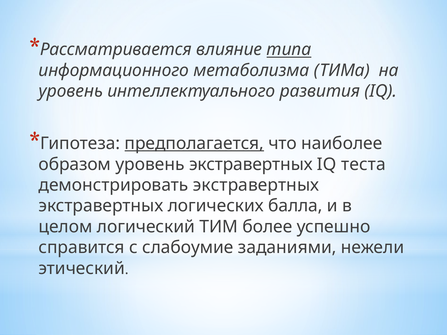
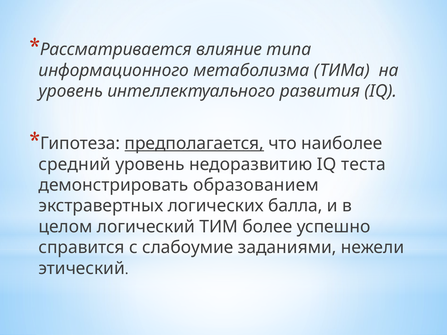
типа underline: present -> none
образом: образом -> средний
уровень экстравертных: экстравертных -> недоразвитию
демонстрировать экстравертных: экстравертных -> образованием
